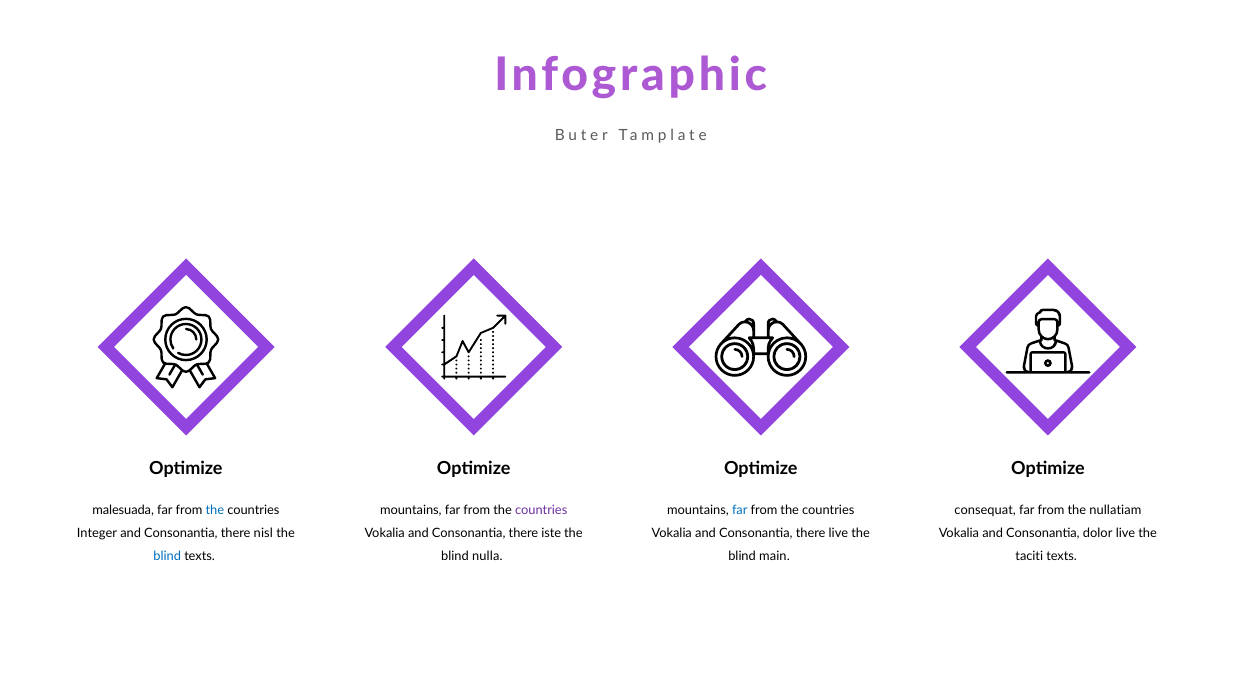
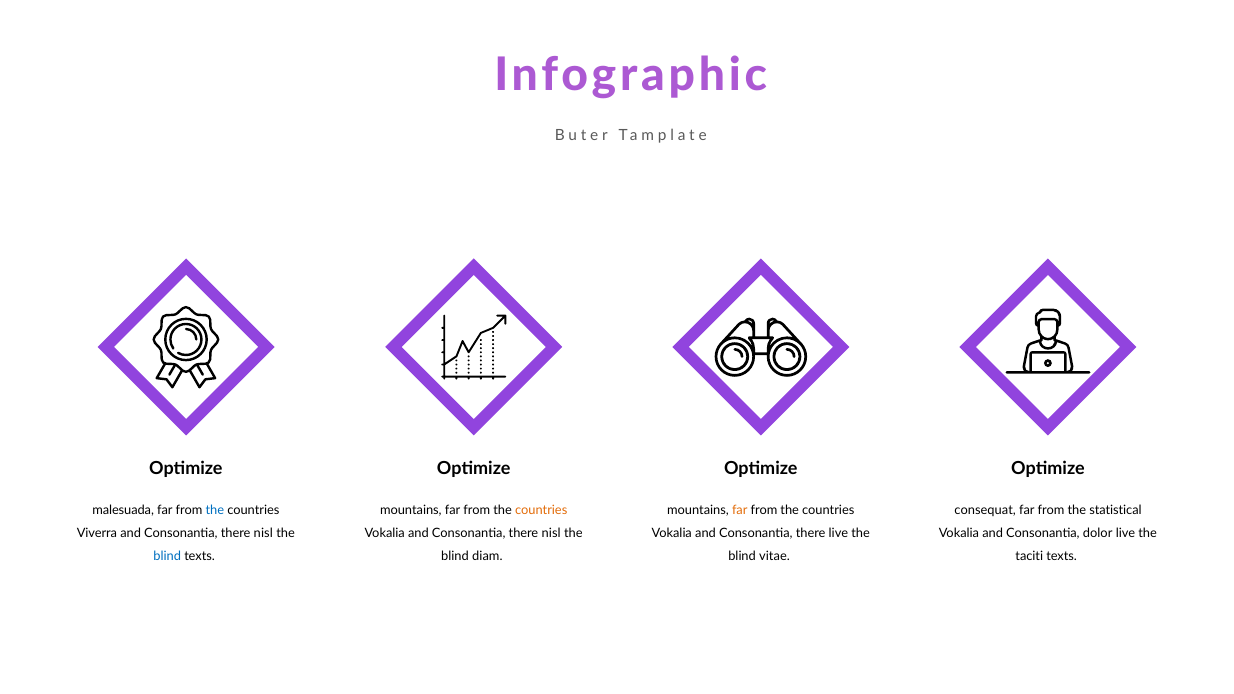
countries at (541, 510) colour: purple -> orange
far at (740, 510) colour: blue -> orange
nullatiam: nullatiam -> statistical
Integer: Integer -> Viverra
iste at (551, 534): iste -> nisl
nulla: nulla -> diam
main: main -> vitae
